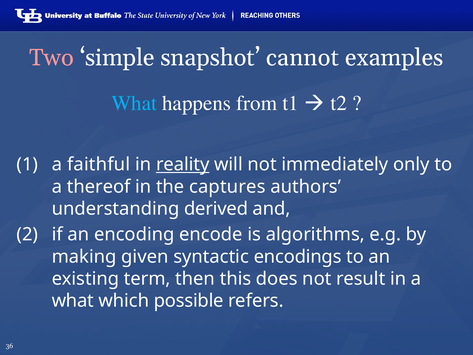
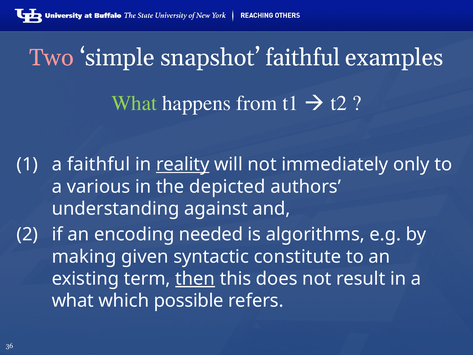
snapshot cannot: cannot -> faithful
What at (134, 103) colour: light blue -> light green
thereof: thereof -> various
captures: captures -> depicted
derived: derived -> against
encode: encode -> needed
encodings: encodings -> constitute
then underline: none -> present
